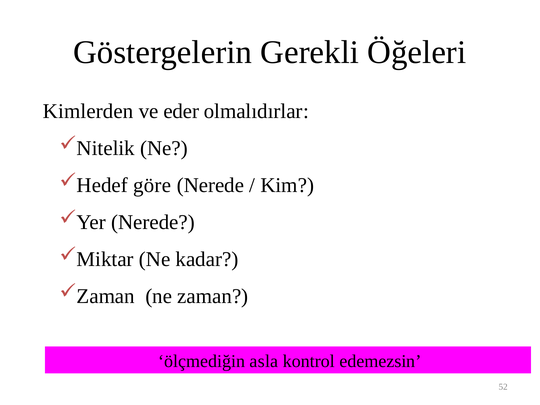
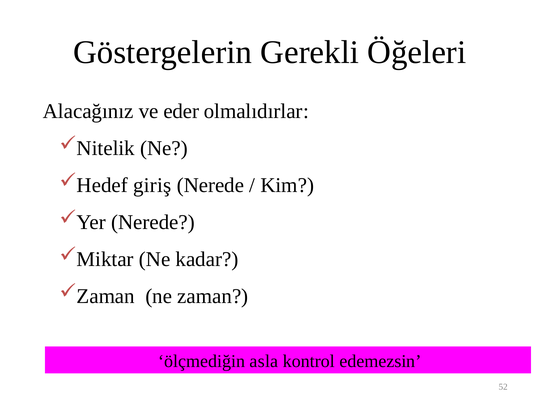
Kimlerden: Kimlerden -> Alacağınız
göre: göre -> giriş
